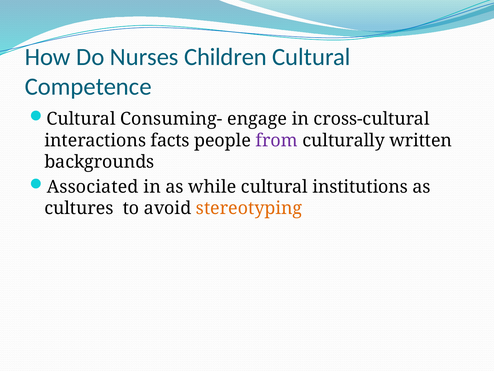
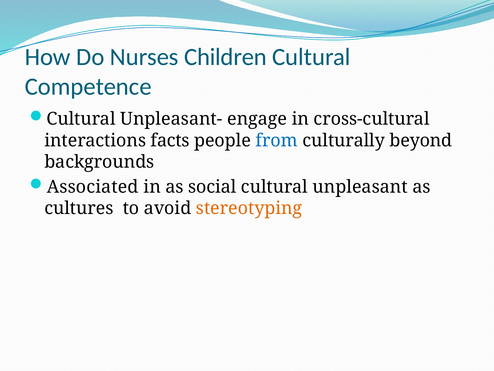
Consuming-: Consuming- -> Unpleasant-
from colour: purple -> blue
written: written -> beyond
while: while -> social
institutions: institutions -> unpleasant
